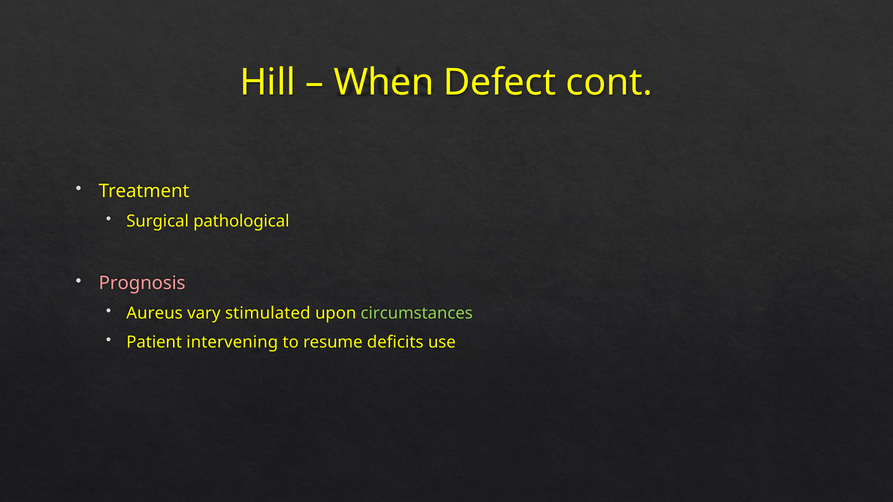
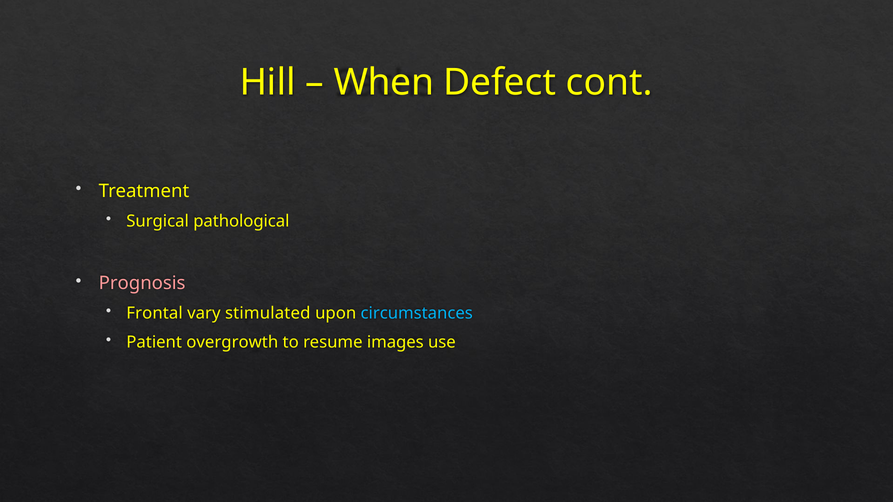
Aureus: Aureus -> Frontal
circumstances colour: light green -> light blue
intervening: intervening -> overgrowth
deficits: deficits -> images
